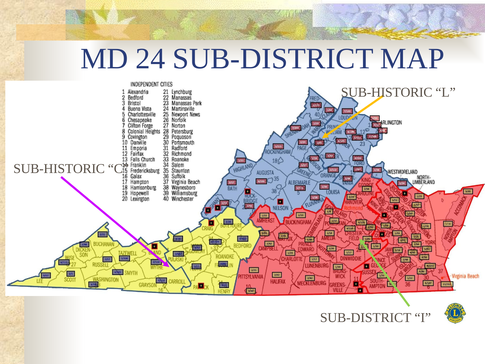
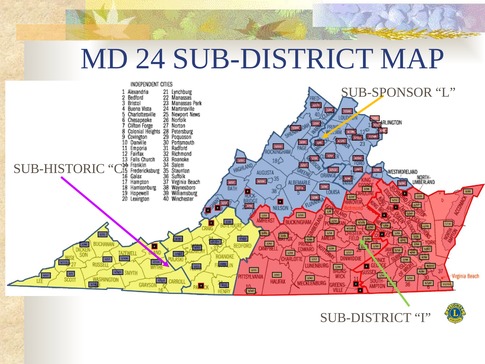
SUB-HISTORIC at (387, 92): SUB-HISTORIC -> SUB-SPONSOR
